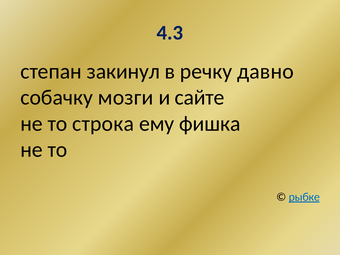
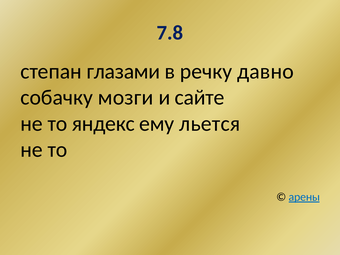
4.3: 4.3 -> 7.8
закинул: закинул -> глазами
строка: строка -> яндекс
фишка: фишка -> льется
рыбке: рыбке -> арены
